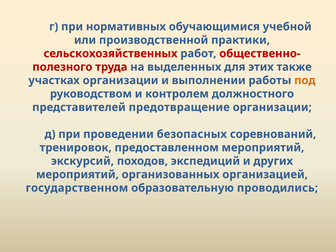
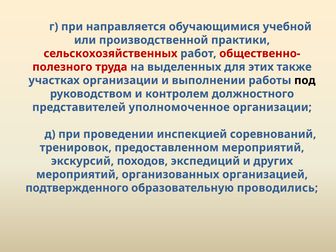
нормативных: нормативных -> направляется
под colour: orange -> black
предотвращение: предотвращение -> уполномоченное
безопасных: безопасных -> инспекцией
государственном: государственном -> подтвержденного
